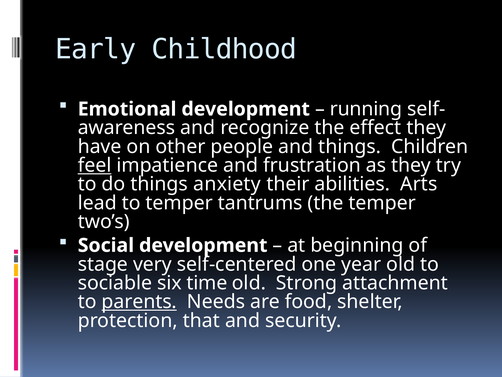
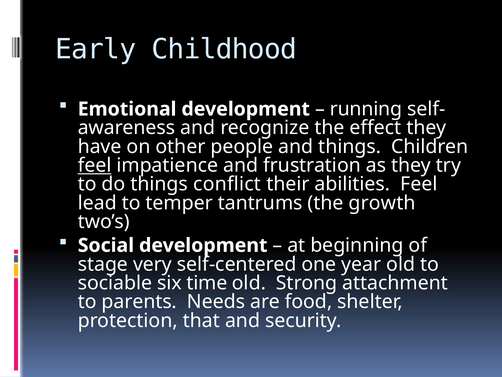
anxiety: anxiety -> conflict
abilities Arts: Arts -> Feel
the temper: temper -> growth
parents underline: present -> none
